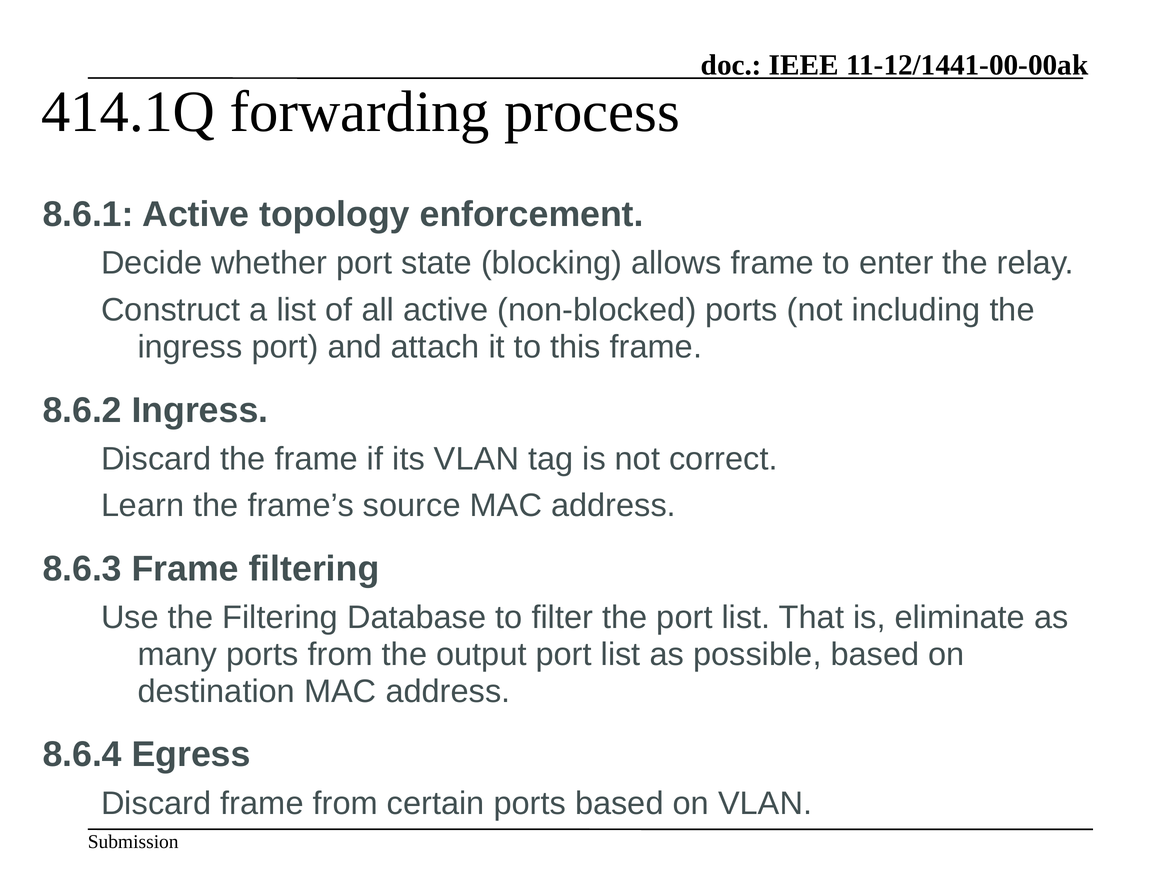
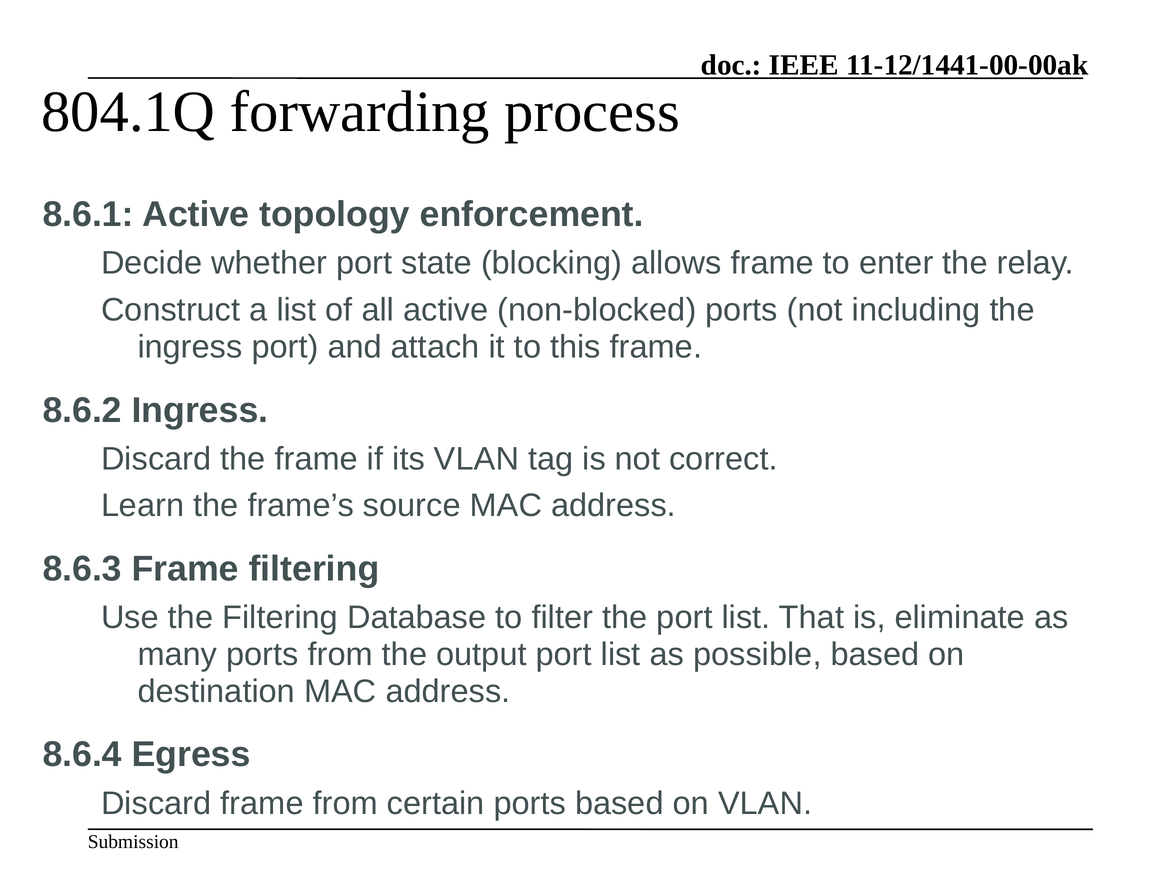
414.1Q: 414.1Q -> 804.1Q
